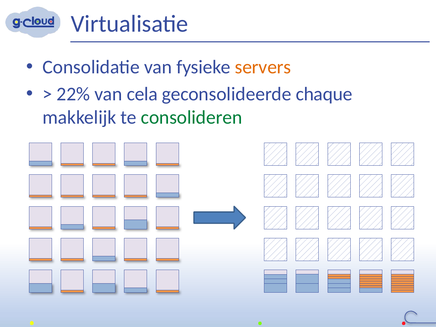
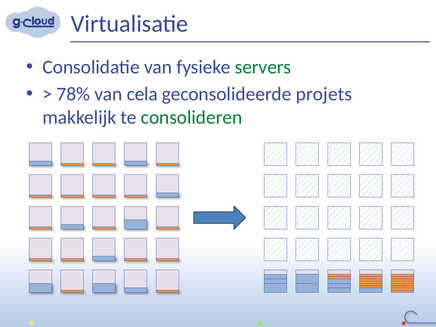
servers colour: orange -> green
22%: 22% -> 78%
chaque: chaque -> projets
